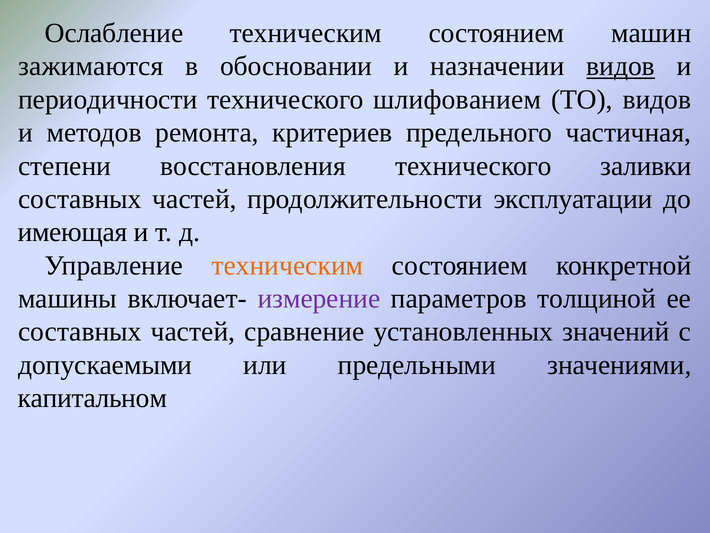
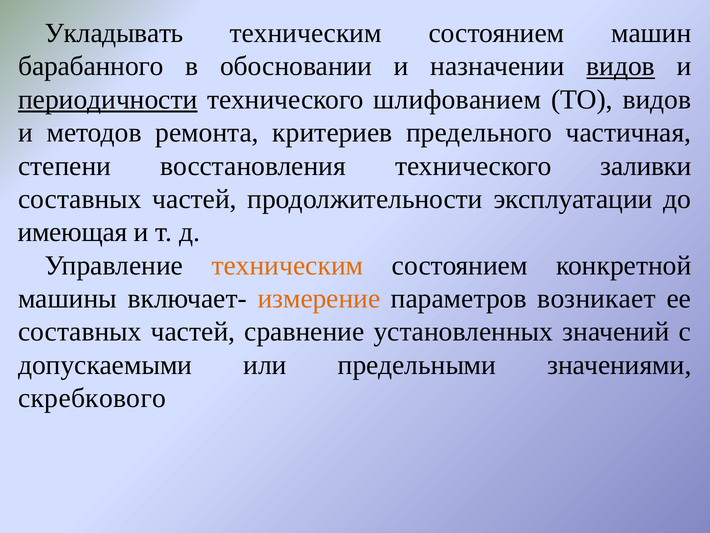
Ослабление: Ослабление -> Укладывать
зажимаются: зажимаются -> барабанного
периодичности underline: none -> present
измерение colour: purple -> orange
толщиной: толщиной -> возникает
капитальном: капитальном -> скребкового
